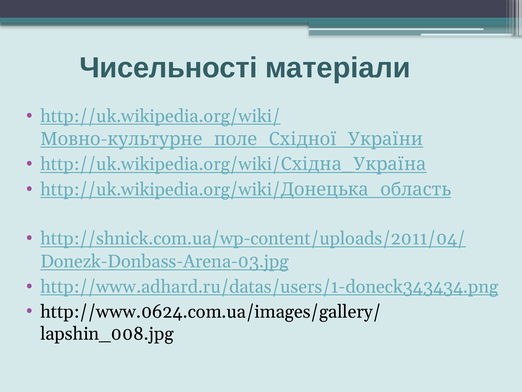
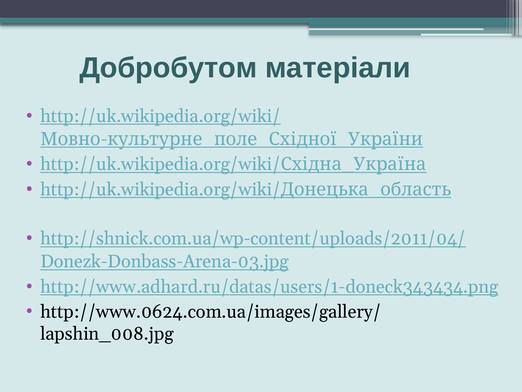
Чисельності: Чисельності -> Добробутом
